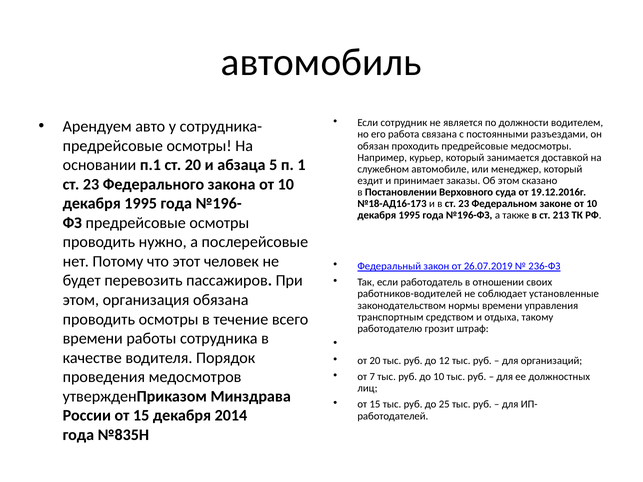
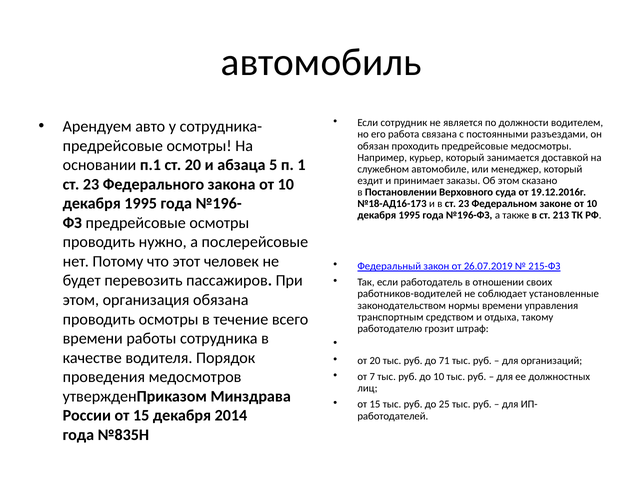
236-ФЗ: 236-ФЗ -> 215-ФЗ
12: 12 -> 71
